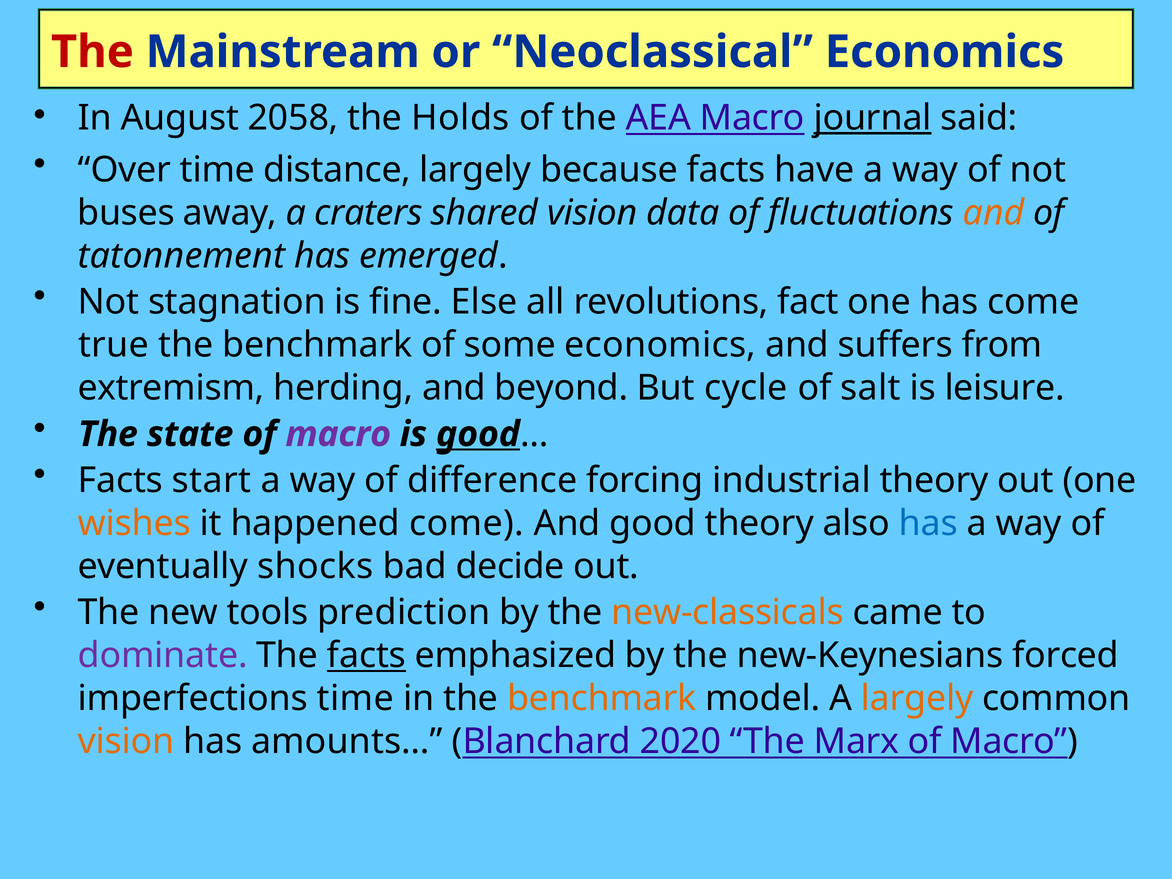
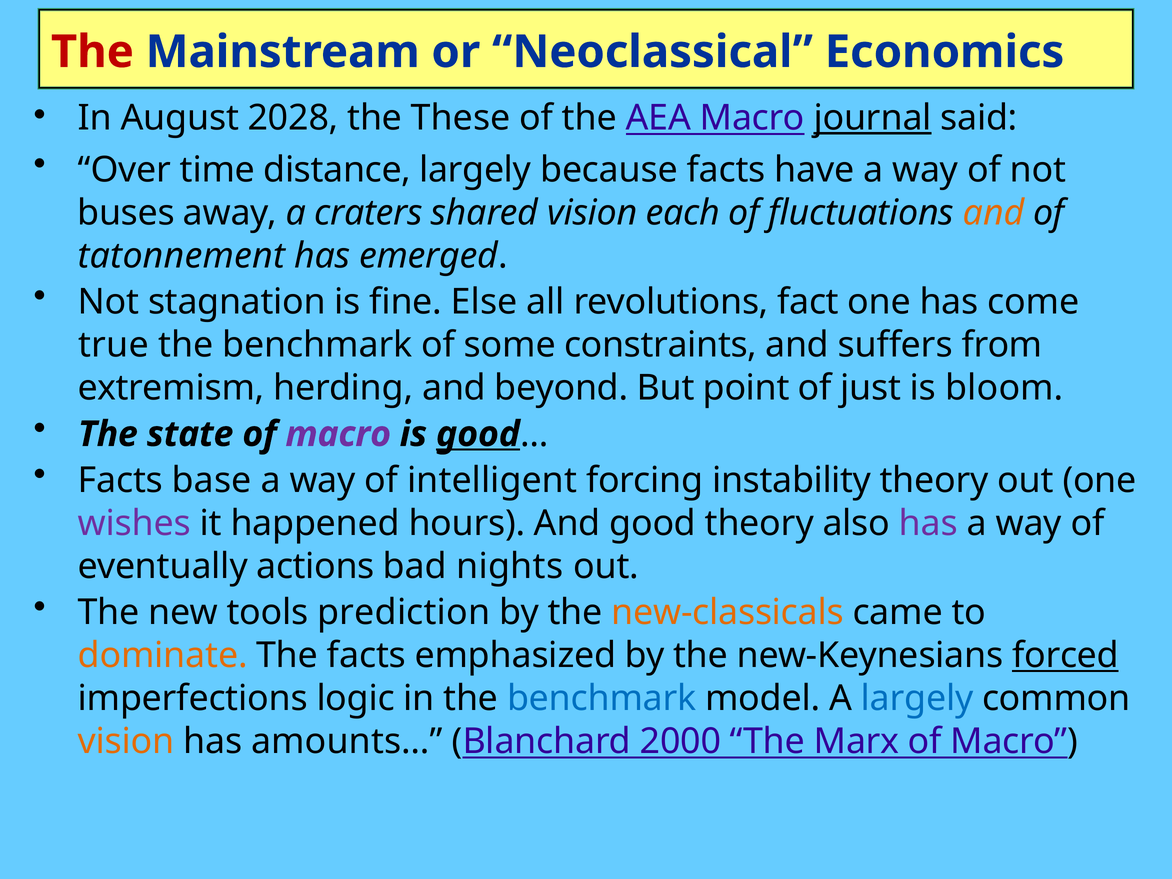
2058: 2058 -> 2028
Holds: Holds -> These
data: data -> each
some economics: economics -> constraints
cycle: cycle -> point
salt: salt -> just
leisure: leisure -> bloom
start: start -> base
difference: difference -> intelligent
industrial: industrial -> instability
wishes colour: orange -> purple
happened come: come -> hours
has at (928, 523) colour: blue -> purple
shocks: shocks -> actions
decide: decide -> nights
dominate colour: purple -> orange
facts at (366, 656) underline: present -> none
forced underline: none -> present
imperfections time: time -> logic
benchmark at (602, 698) colour: orange -> blue
largely at (917, 698) colour: orange -> blue
2020: 2020 -> 2000
